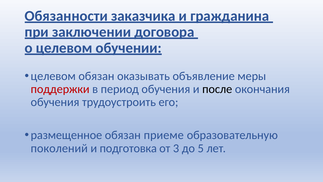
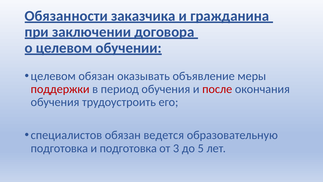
после colour: black -> red
размещенное: размещенное -> специалистов
приеме: приеме -> ведется
поколений at (59, 148): поколений -> подготовка
